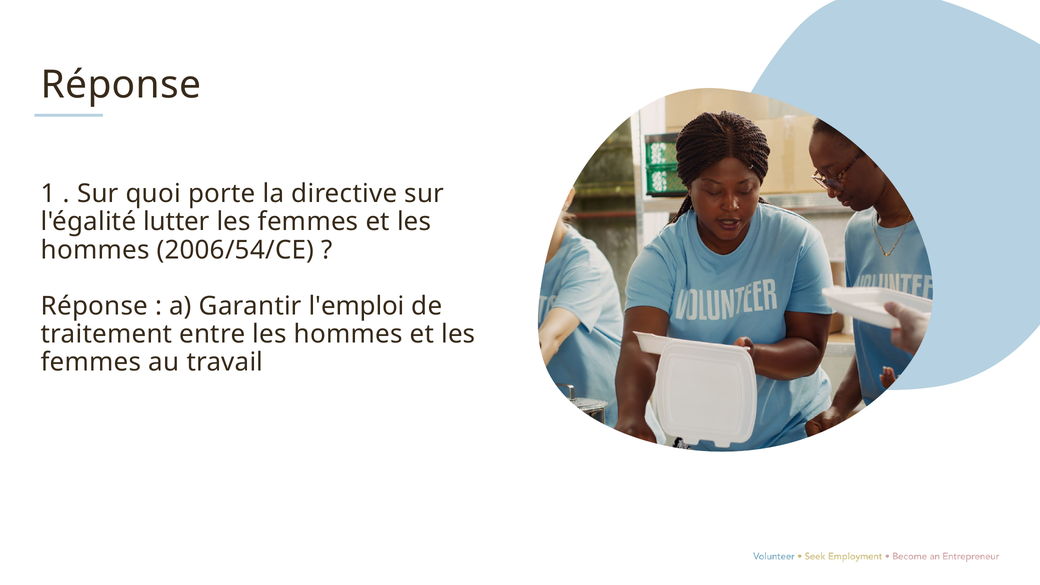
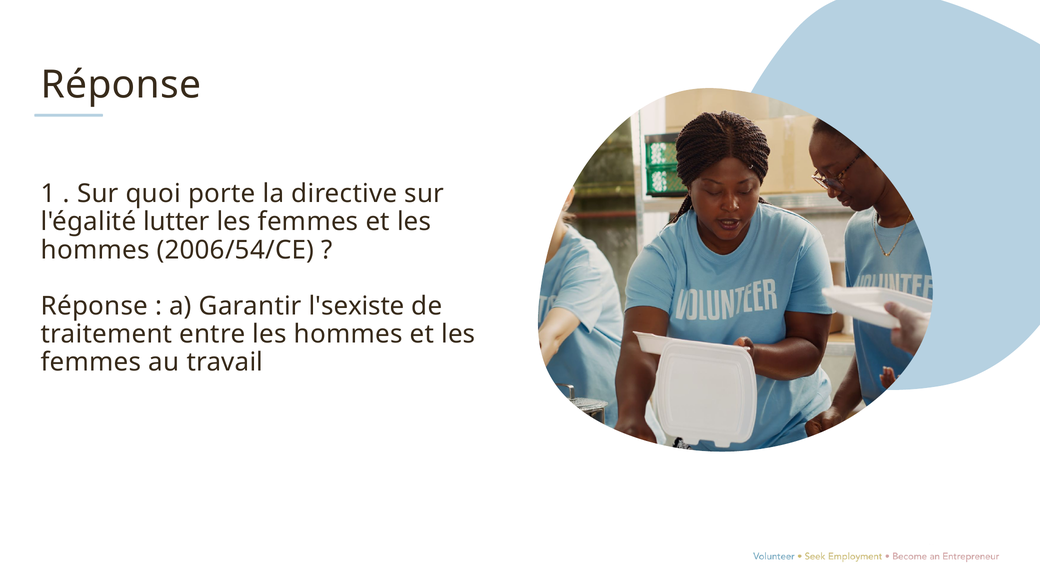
l'emploi: l'emploi -> l'sexiste
